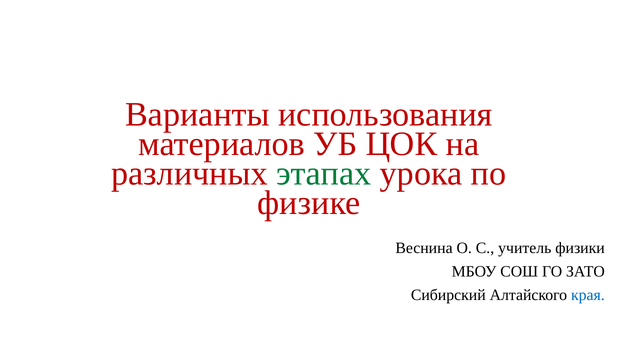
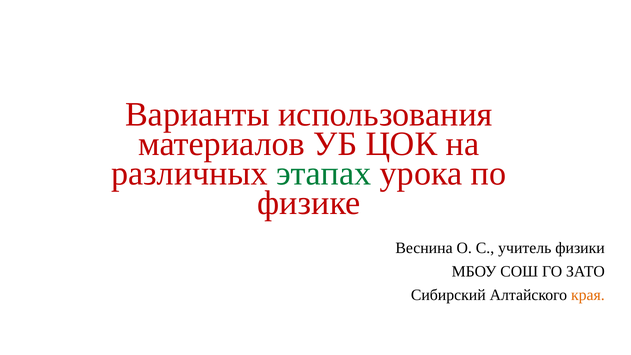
края colour: blue -> orange
